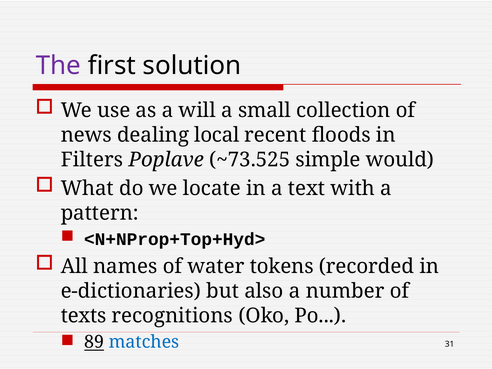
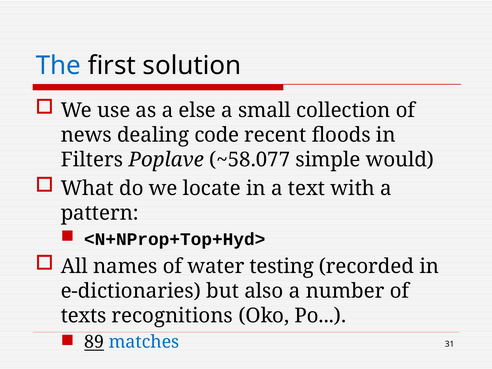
The colour: purple -> blue
will: will -> else
local: local -> code
~73.525: ~73.525 -> ~58.077
tokens: tokens -> testing
